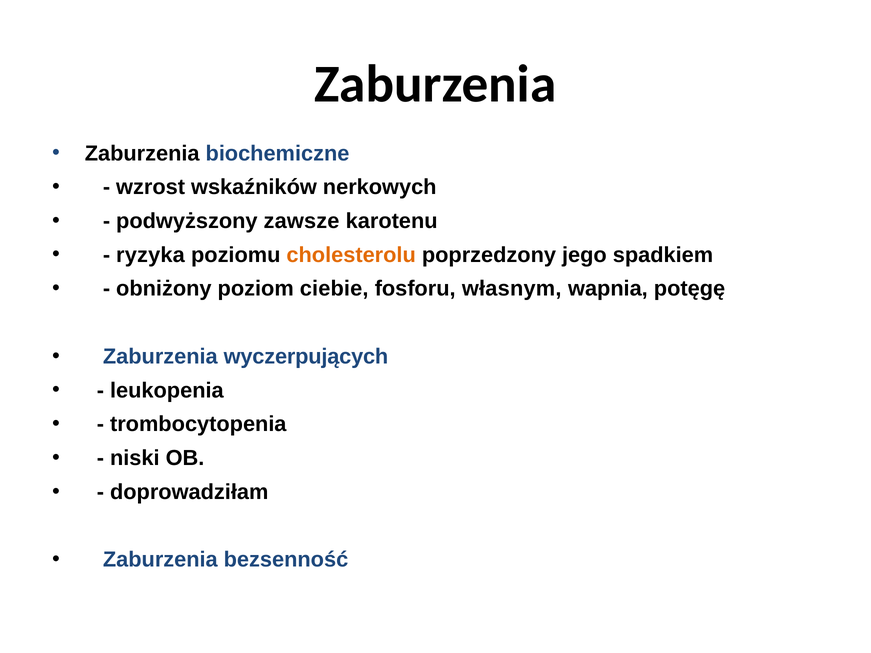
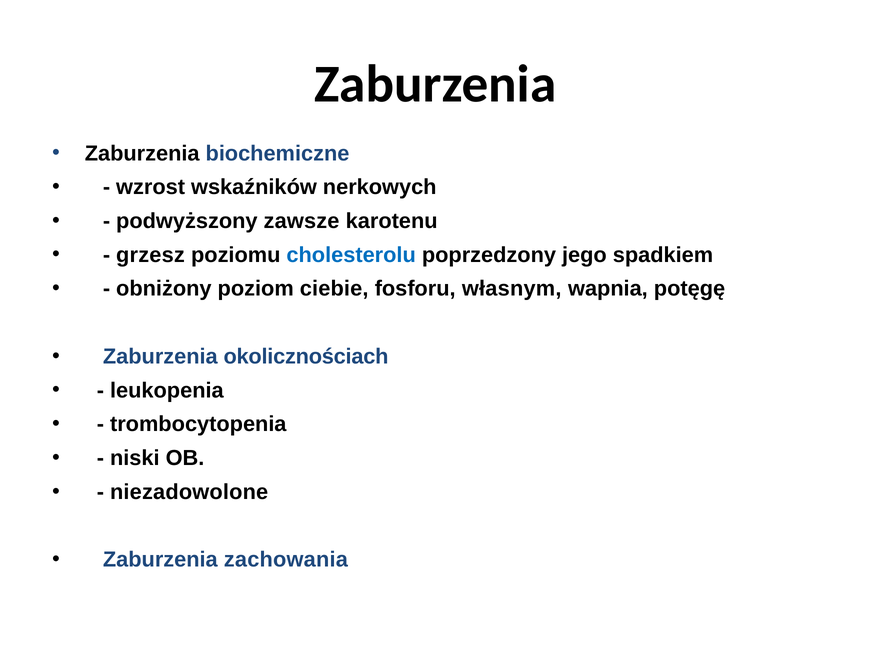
ryzyka: ryzyka -> grzesz
cholesterolu colour: orange -> blue
wyczerpujących: wyczerpujących -> okolicznościach
doprowadziłam: doprowadziłam -> niezadowolone
bezsenność: bezsenność -> zachowania
